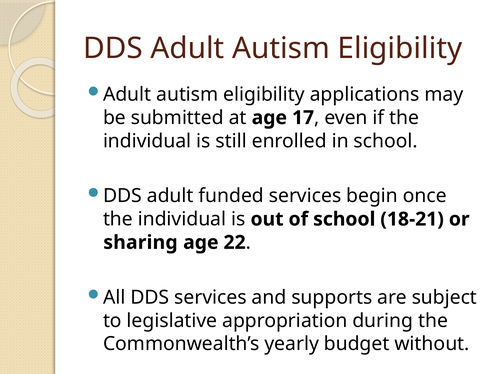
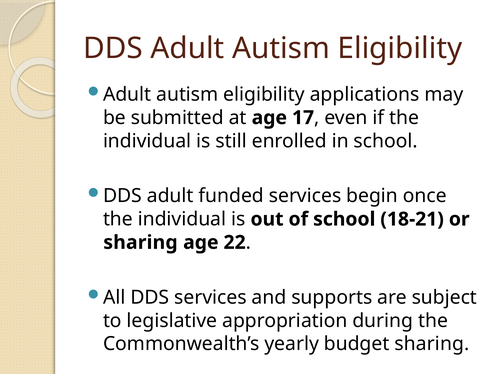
budget without: without -> sharing
